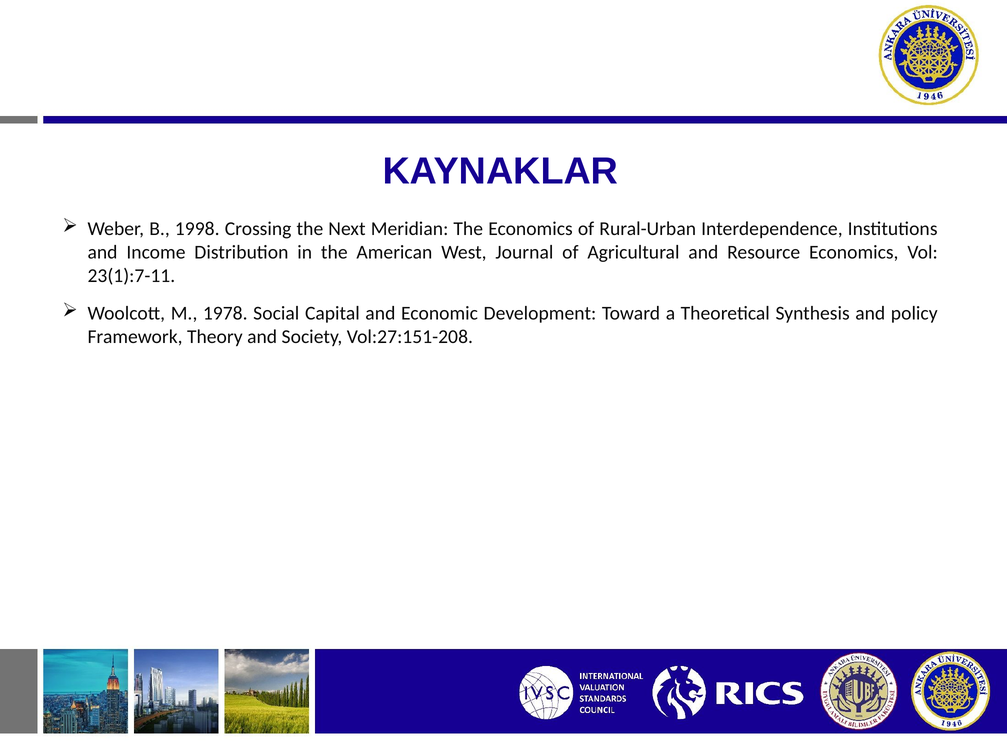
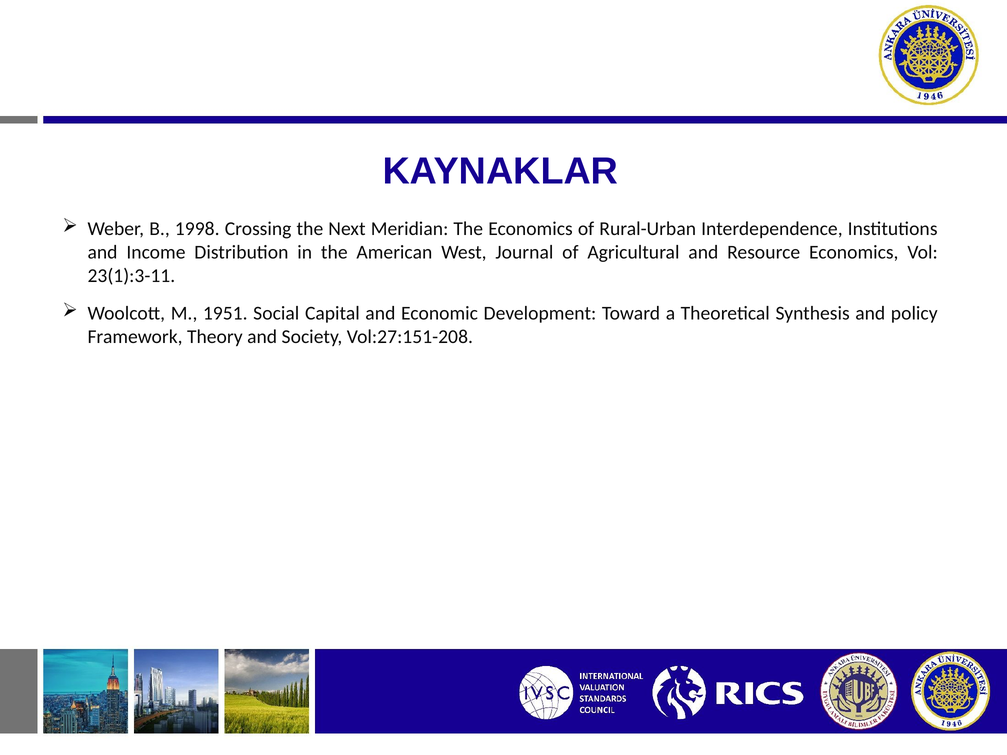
23(1):7-11: 23(1):7-11 -> 23(1):3-11
1978: 1978 -> 1951
